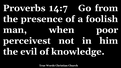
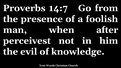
poor: poor -> after
